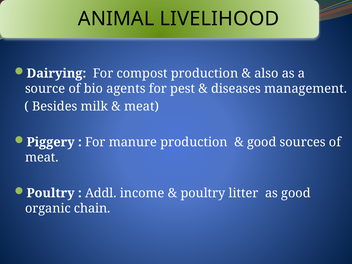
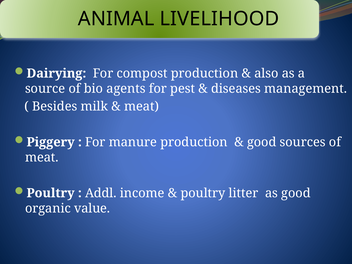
chain: chain -> value
